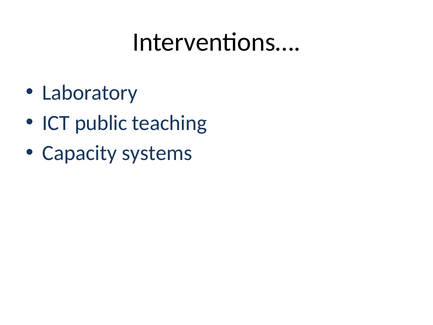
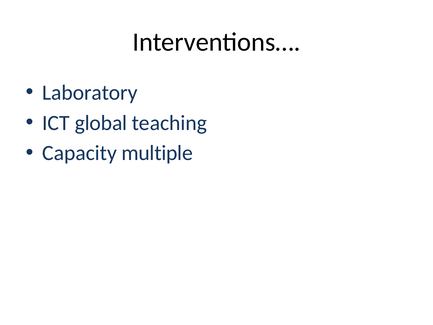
public: public -> global
systems: systems -> multiple
